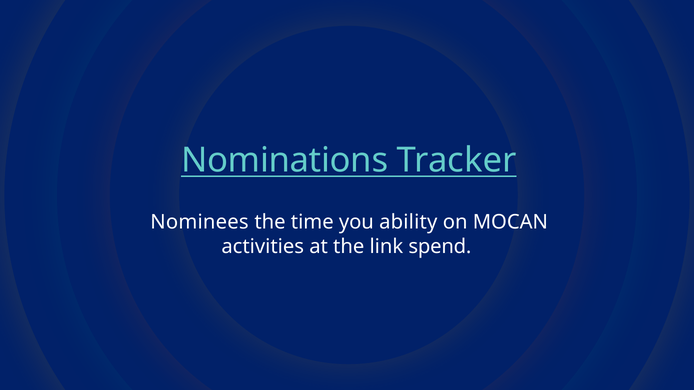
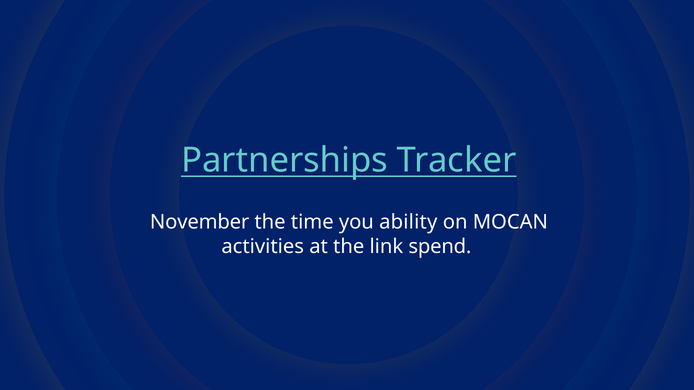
Nominations: Nominations -> Partnerships
Nominees: Nominees -> November
